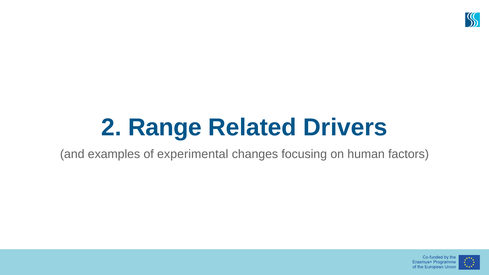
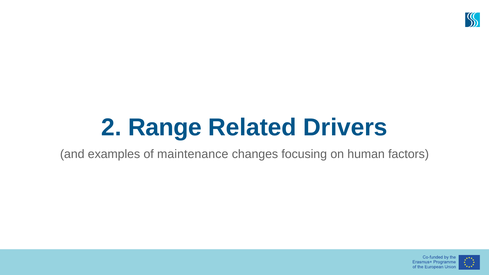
experimental: experimental -> maintenance
